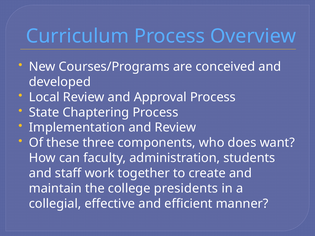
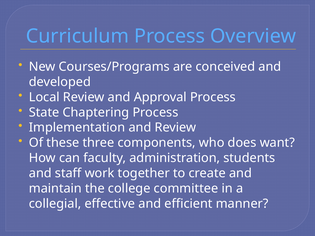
presidents: presidents -> committee
